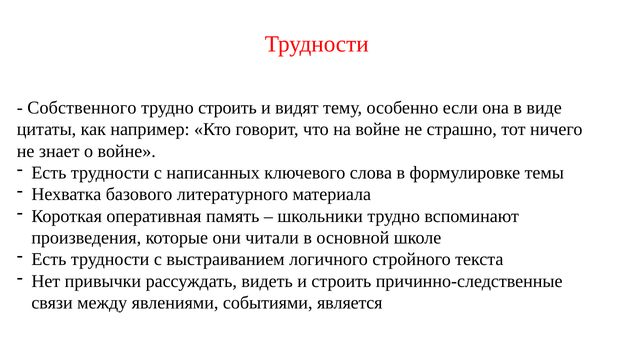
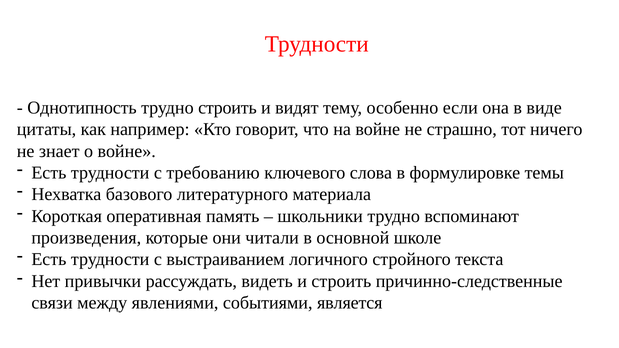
Собственного: Собственного -> Однотипность
написанных: написанных -> требованию
